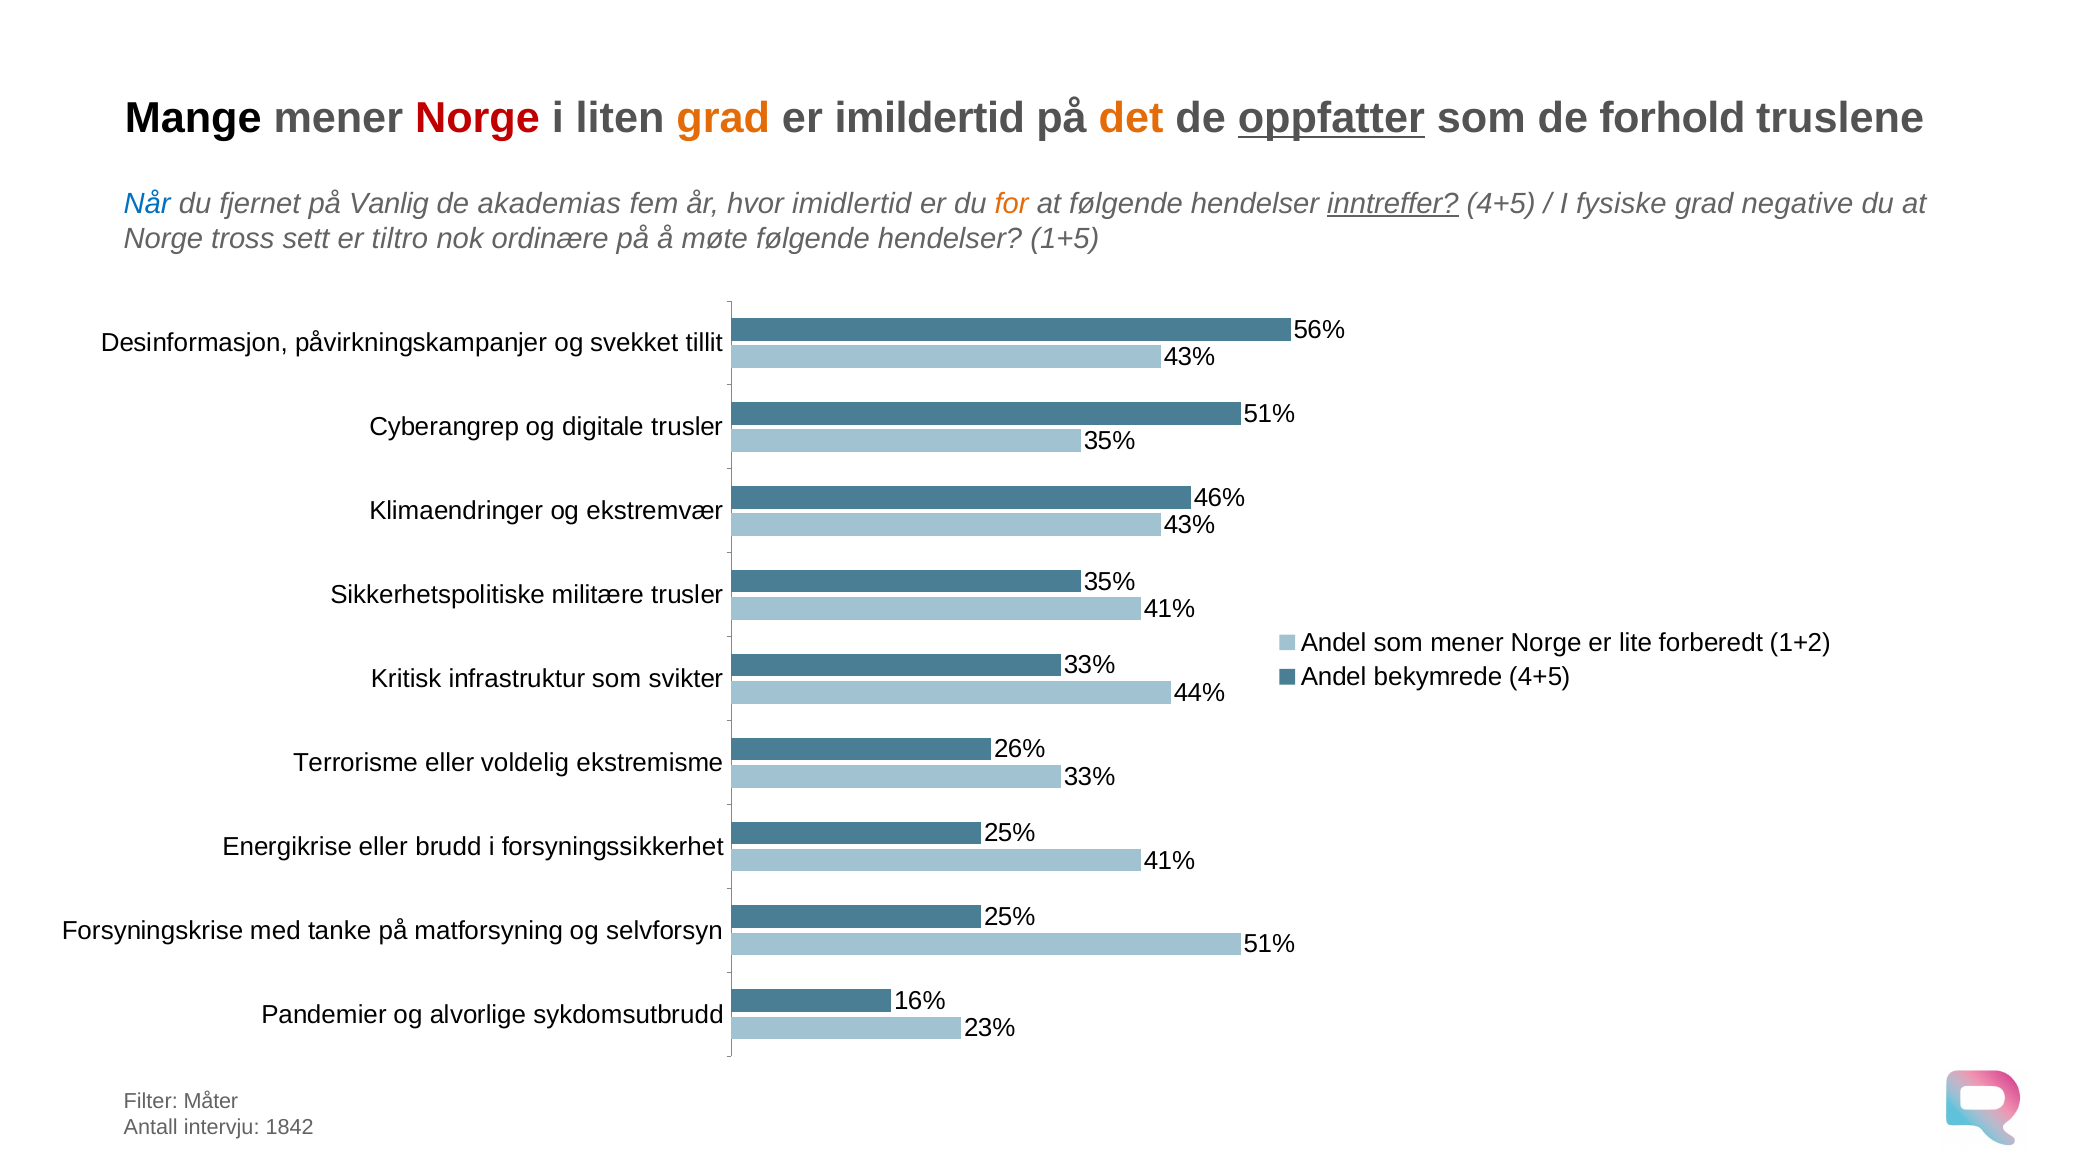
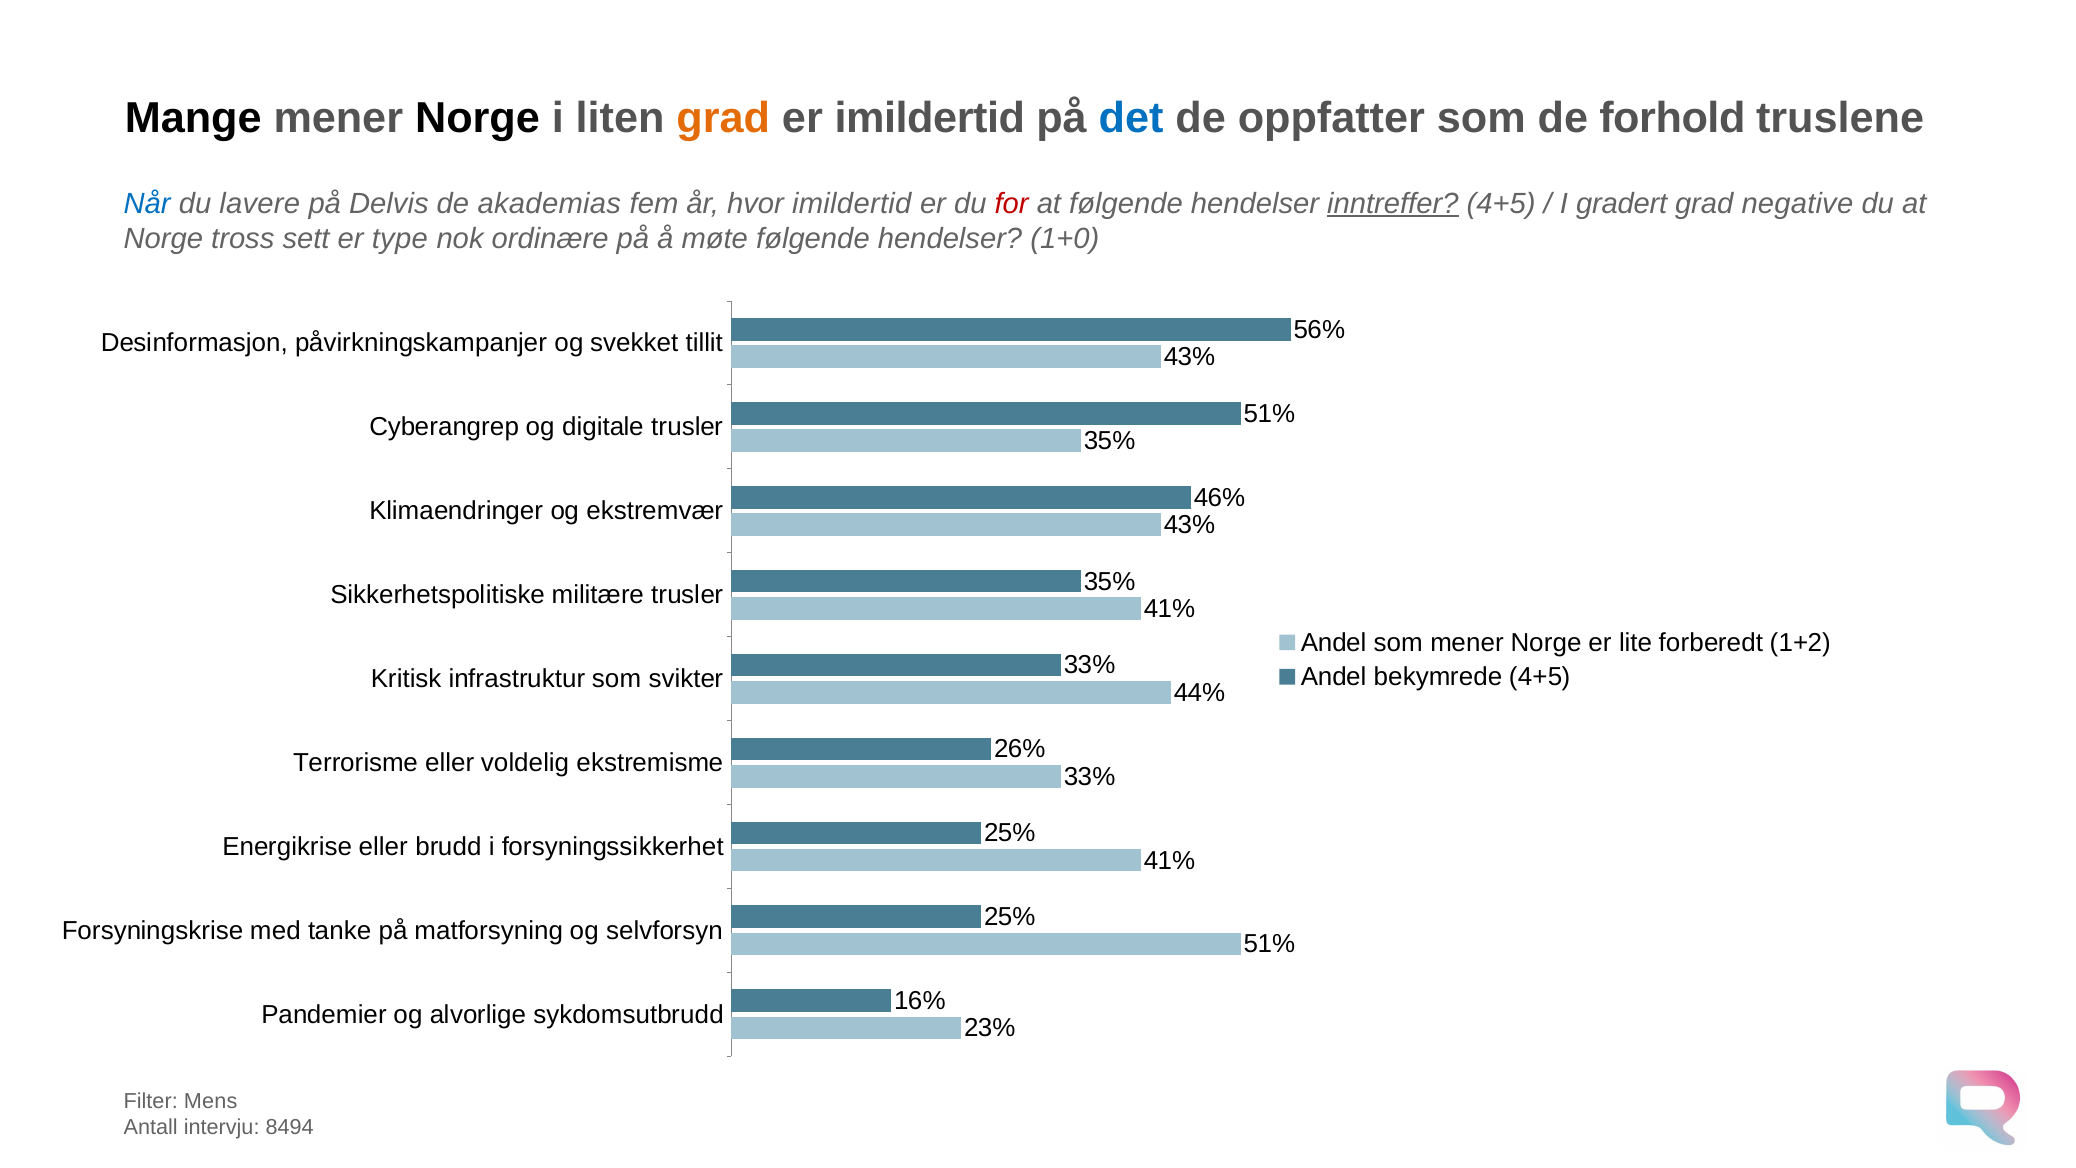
Norge at (477, 118) colour: red -> black
det colour: orange -> blue
oppfatter underline: present -> none
fjernet: fjernet -> lavere
Vanlig: Vanlig -> Delvis
hvor imidlertid: imidlertid -> imildertid
for colour: orange -> red
fysiske: fysiske -> gradert
tiltro: tiltro -> type
1+5: 1+5 -> 1+0
Måter: Måter -> Mens
1842: 1842 -> 8494
